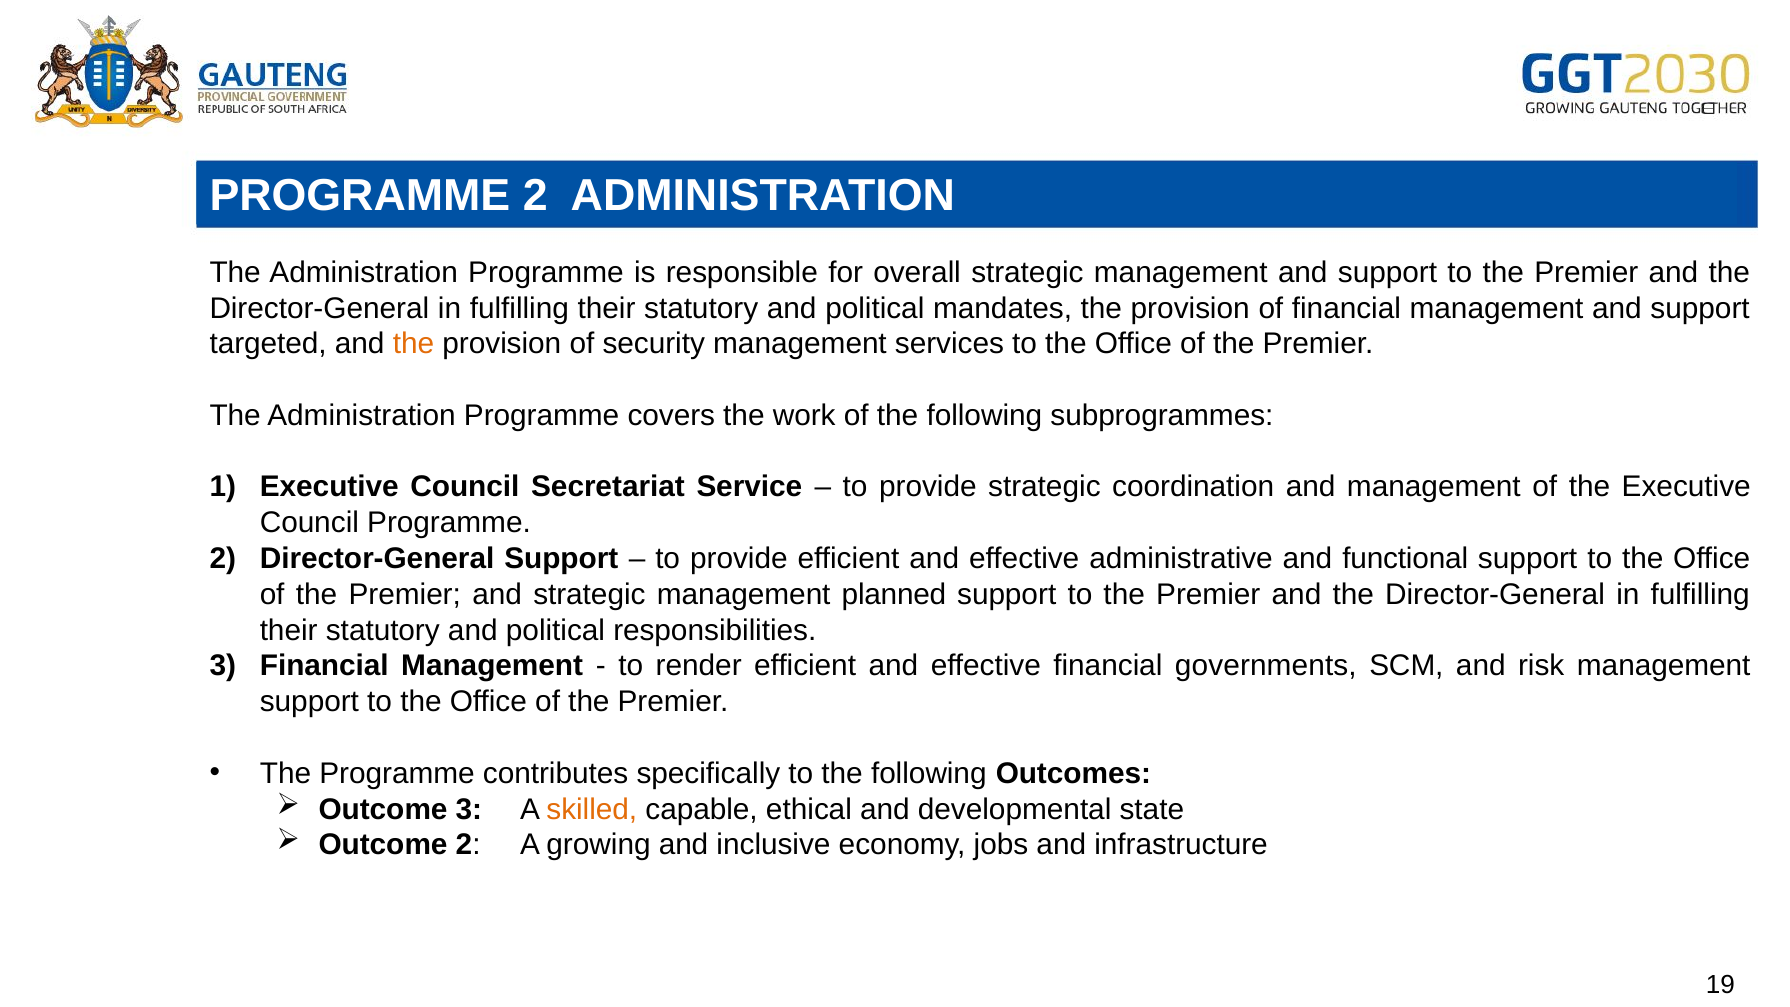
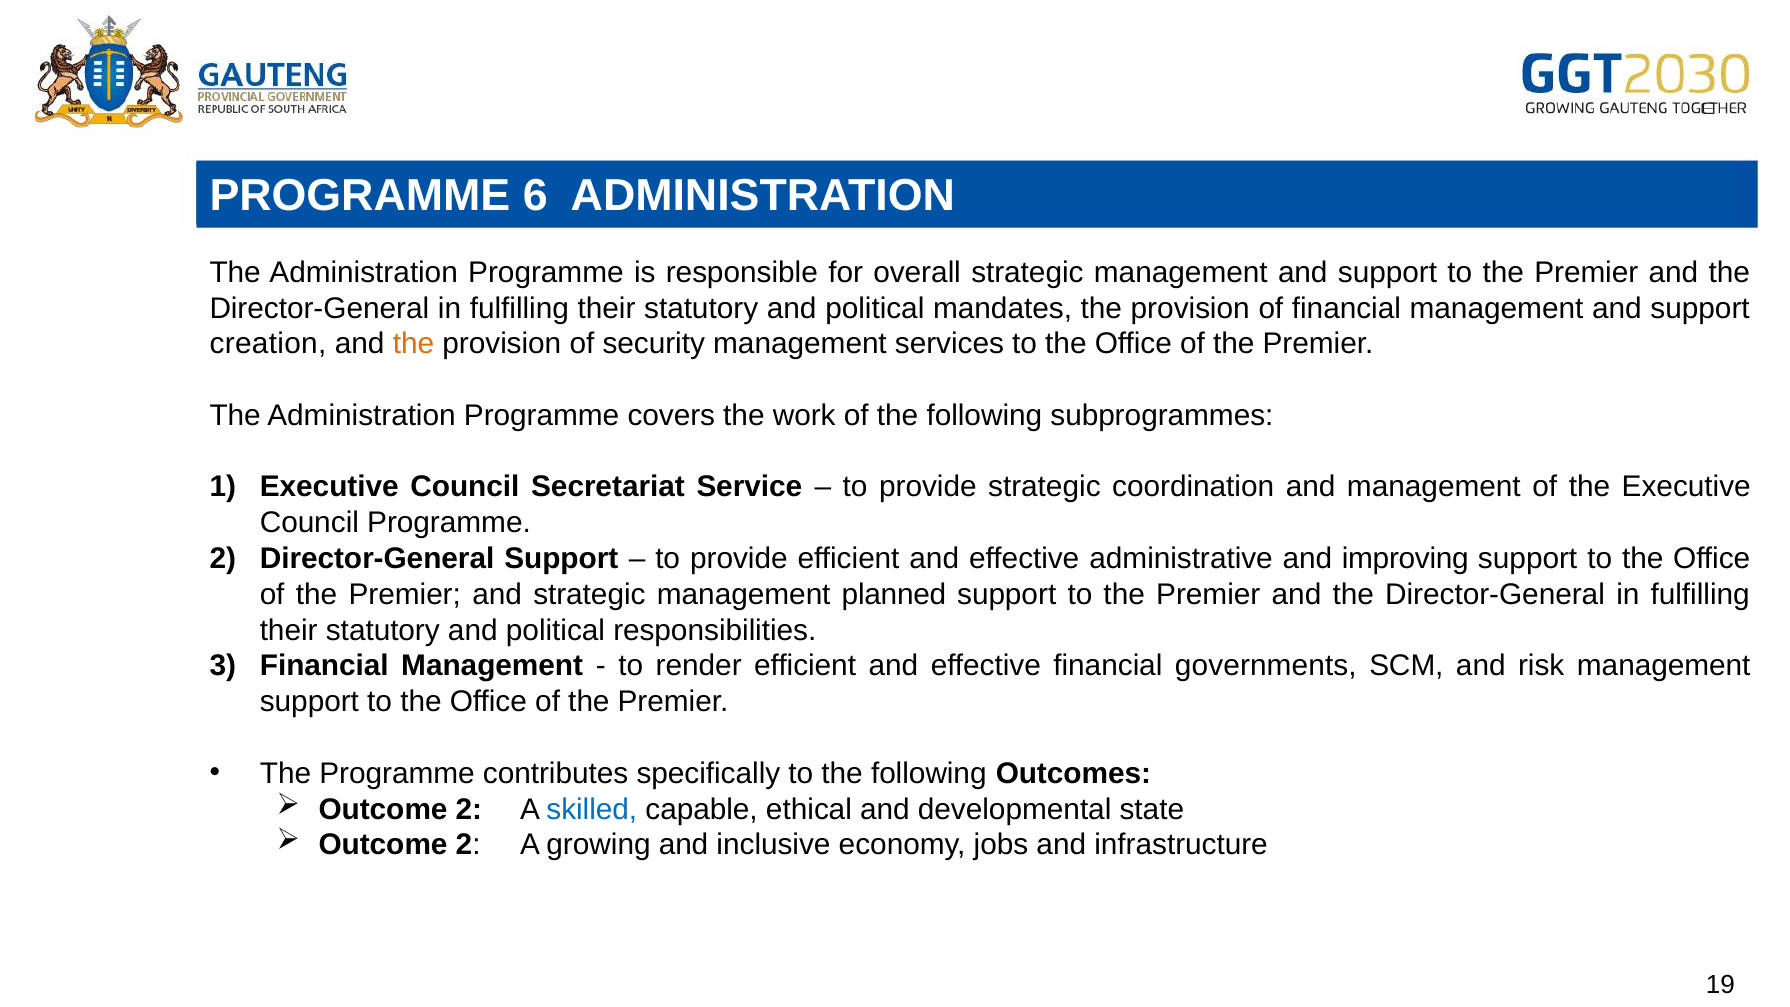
2 at (535, 196): 2 -> 6
targeted: targeted -> creation
functional: functional -> improving
3 at (469, 809): 3 -> 2
skilled colour: orange -> blue
